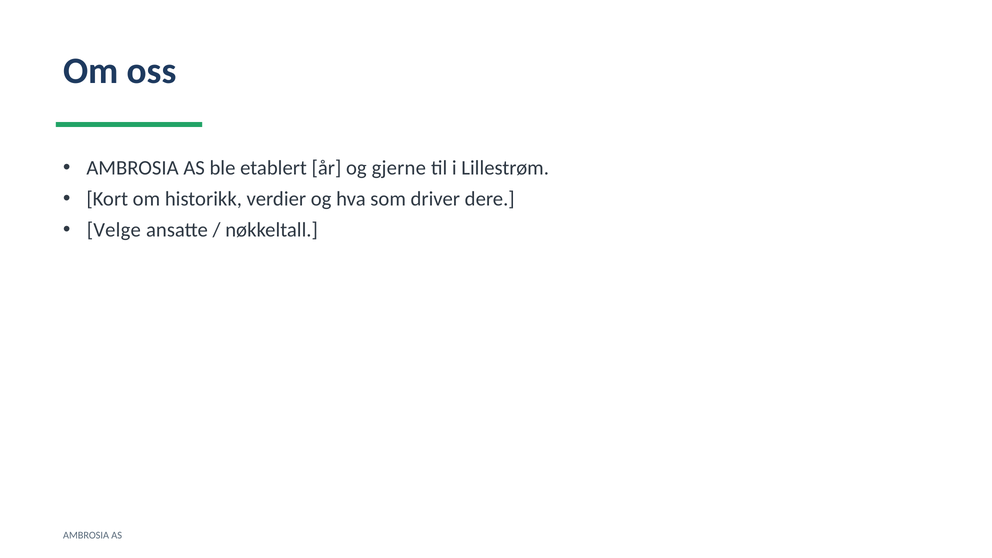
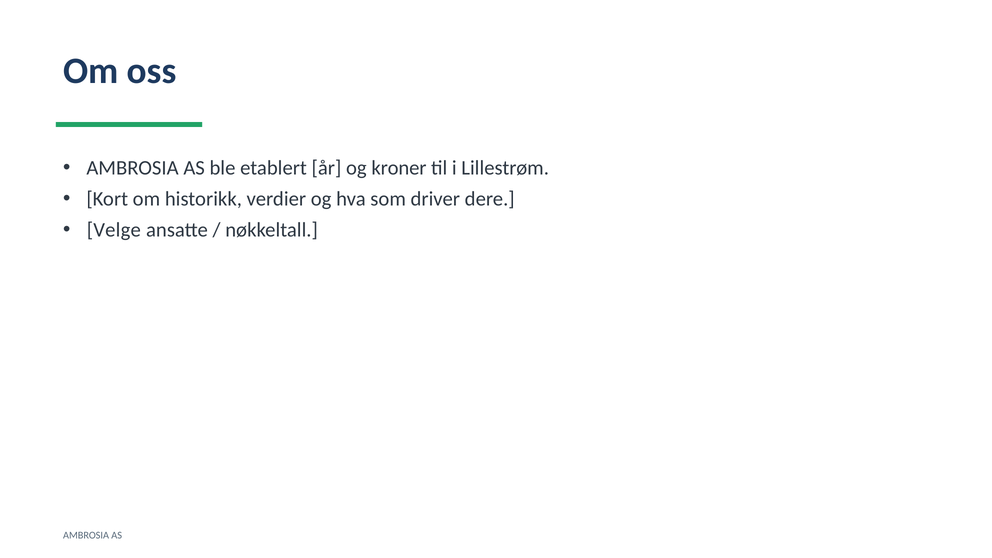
gjerne: gjerne -> kroner
